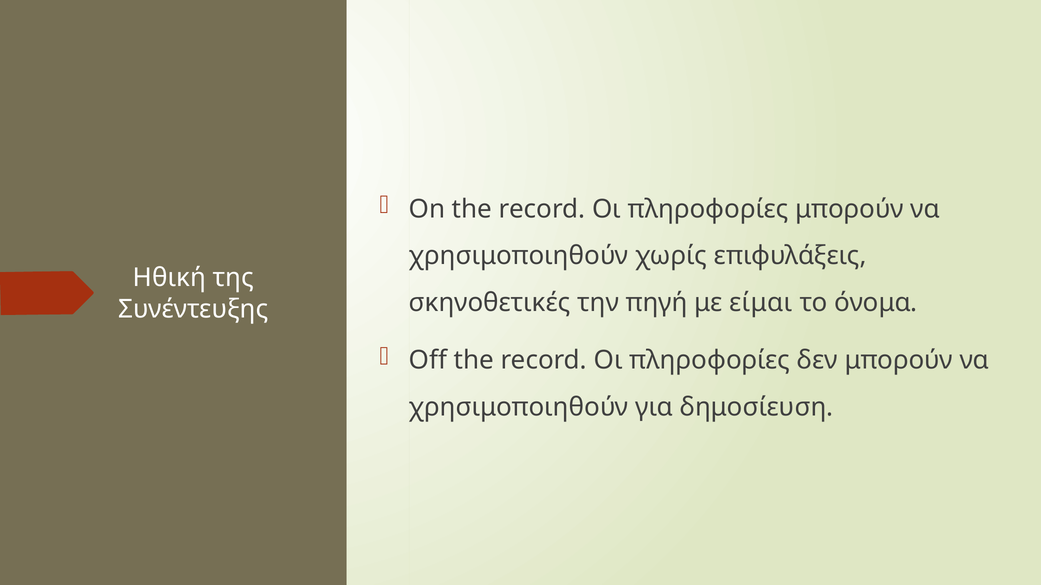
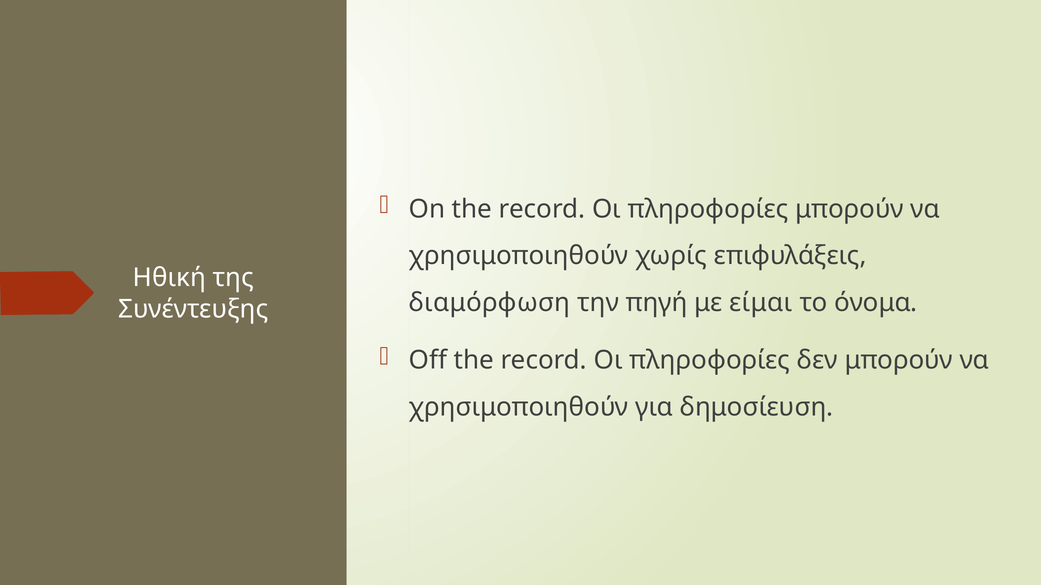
σκηνοθετικές: σκηνοθετικές -> διαμόρφωση
